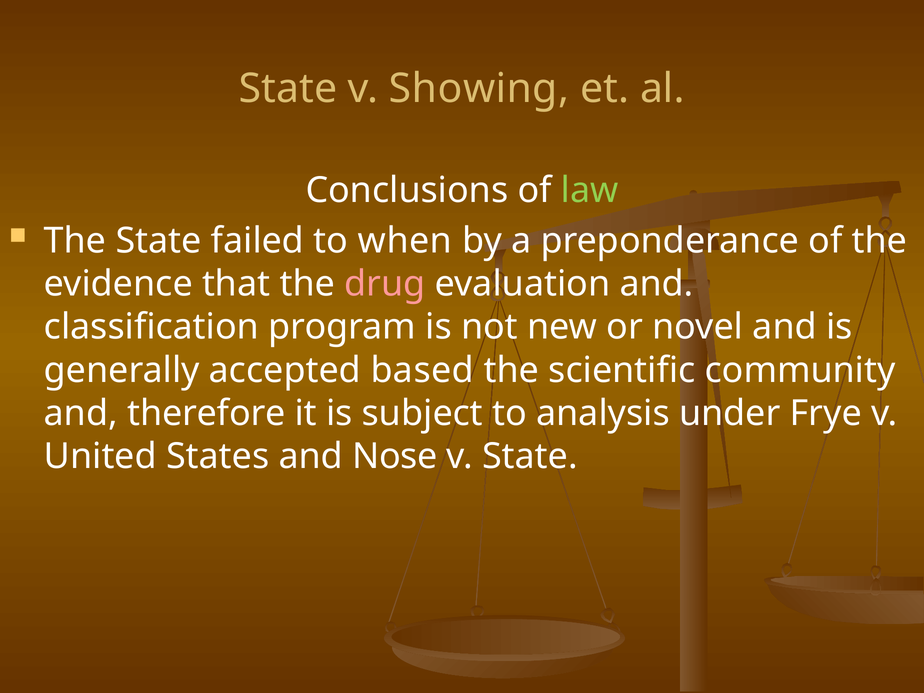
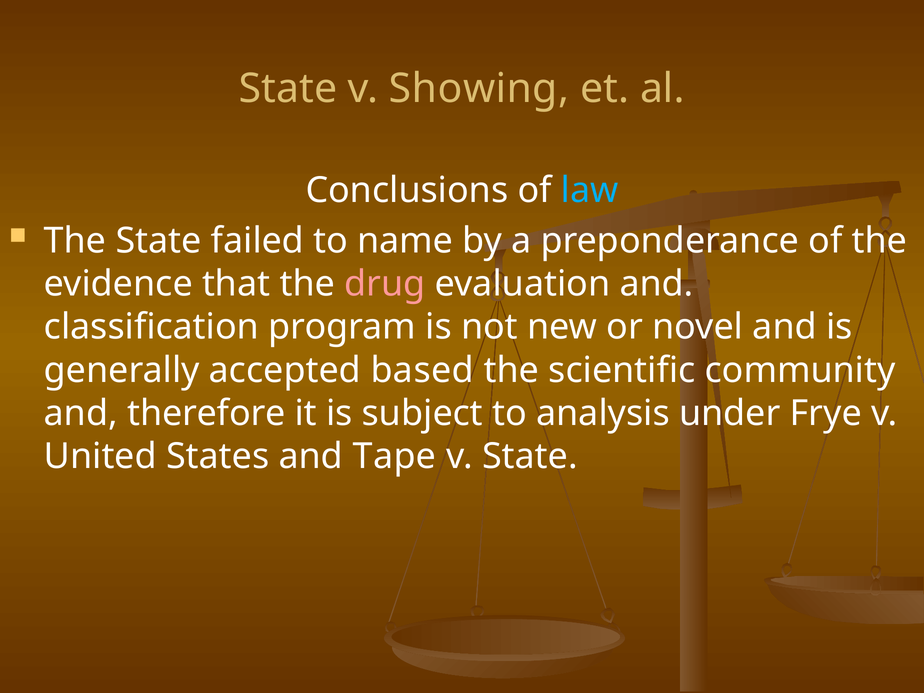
law colour: light green -> light blue
when: when -> name
Nose: Nose -> Tape
